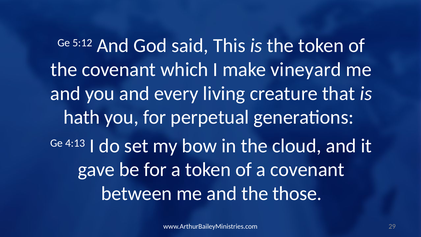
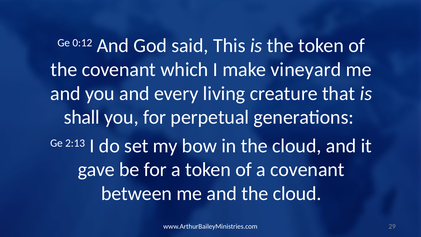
5:12: 5:12 -> 0:12
hath: hath -> shall
4:13: 4:13 -> 2:13
and the those: those -> cloud
